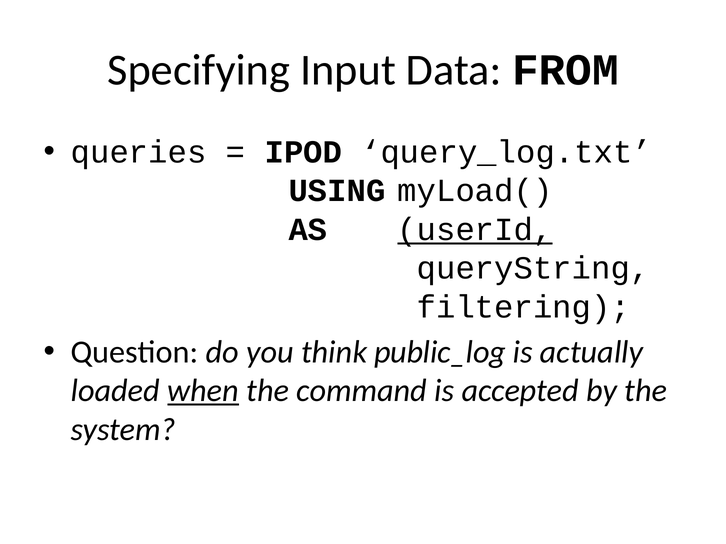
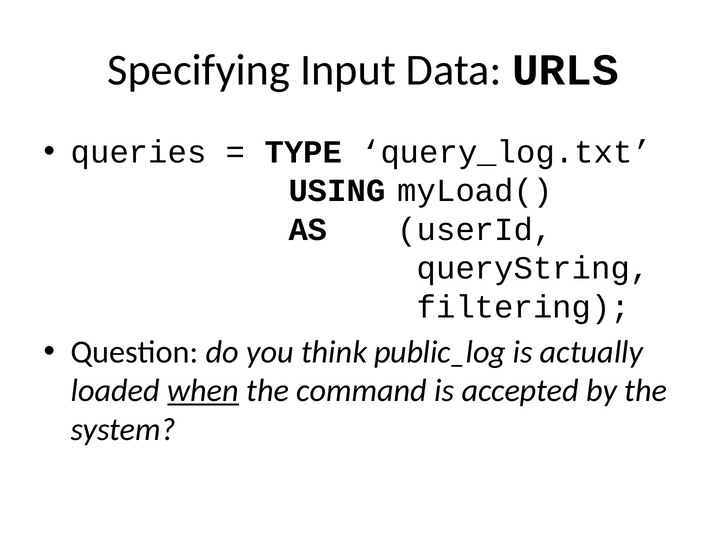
FROM: FROM -> URLS
IPOD: IPOD -> TYPE
userId underline: present -> none
